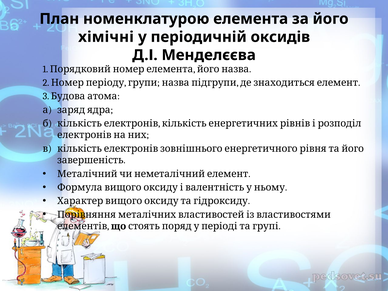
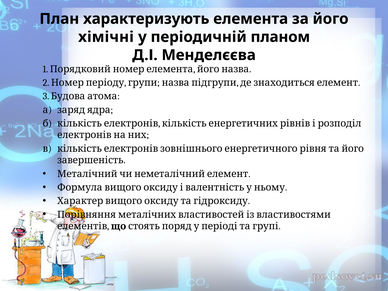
номенклатурою: номенклатурою -> характеризують
оксидів: оксидів -> планом
